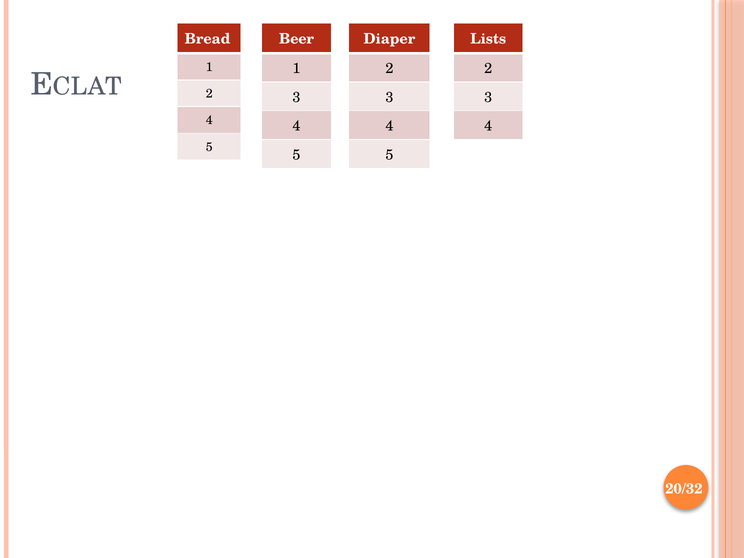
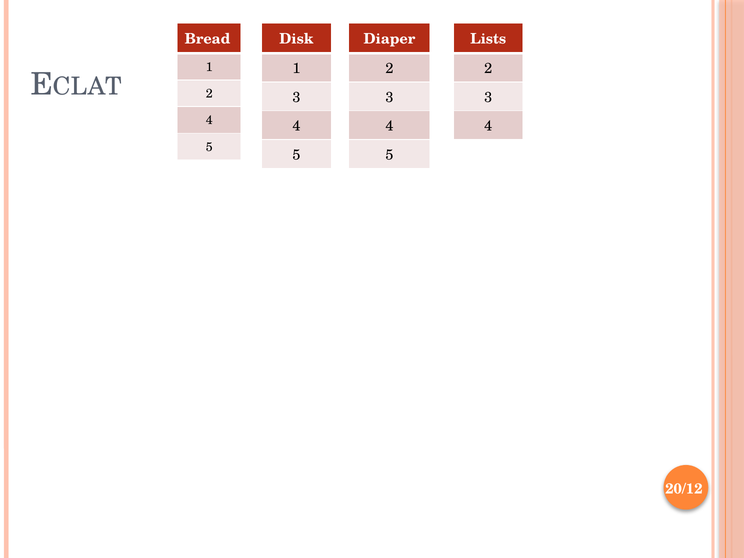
Beer: Beer -> Disk
20/32: 20/32 -> 20/12
